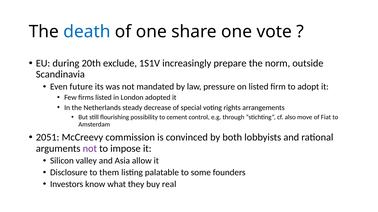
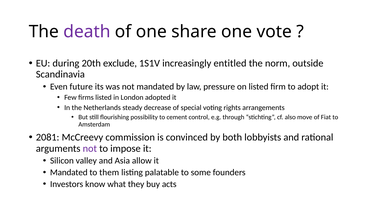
death colour: blue -> purple
prepare: prepare -> entitled
2051: 2051 -> 2081
Disclosure at (69, 173): Disclosure -> Mandated
real: real -> acts
